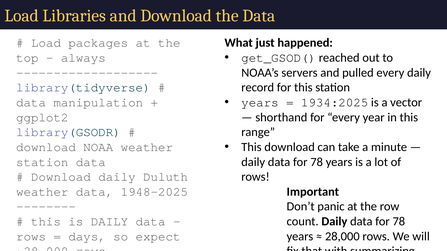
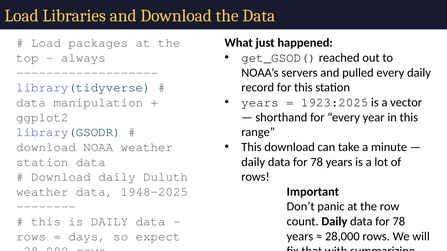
1934:2025: 1934:2025 -> 1923:2025
